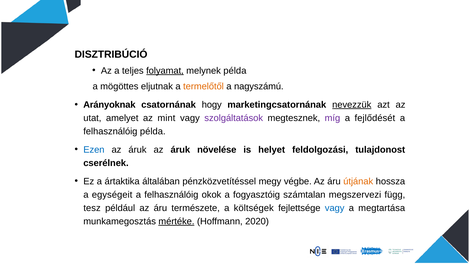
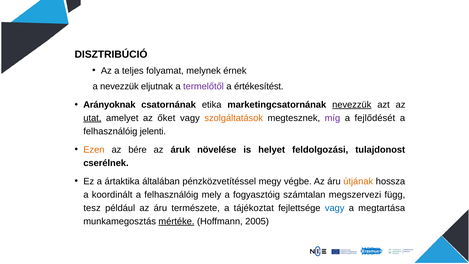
folyamat underline: present -> none
melynek példa: példa -> érnek
a mögöttes: mögöttes -> nevezzük
termelőtől colour: orange -> purple
nagyszámú: nagyszámú -> értékesítést
hogy: hogy -> etika
utat underline: none -> present
mint: mint -> őket
szolgáltatások colour: purple -> orange
felhasználóig példa: példa -> jelenti
Ezen colour: blue -> orange
áruk at (137, 150): áruk -> bére
egységeit: egységeit -> koordinált
okok: okok -> mely
költségek: költségek -> tájékoztat
2020: 2020 -> 2005
